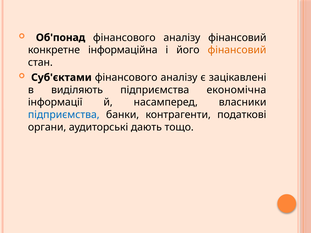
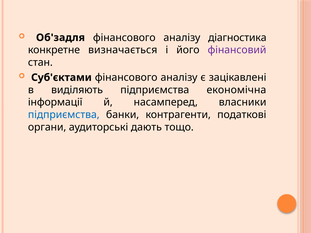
Об'понад: Об'понад -> Об'задля
аналізу фінансовий: фінансовий -> діагностика
інформаційна: інформаційна -> визначається
фінансовий at (237, 50) colour: orange -> purple
